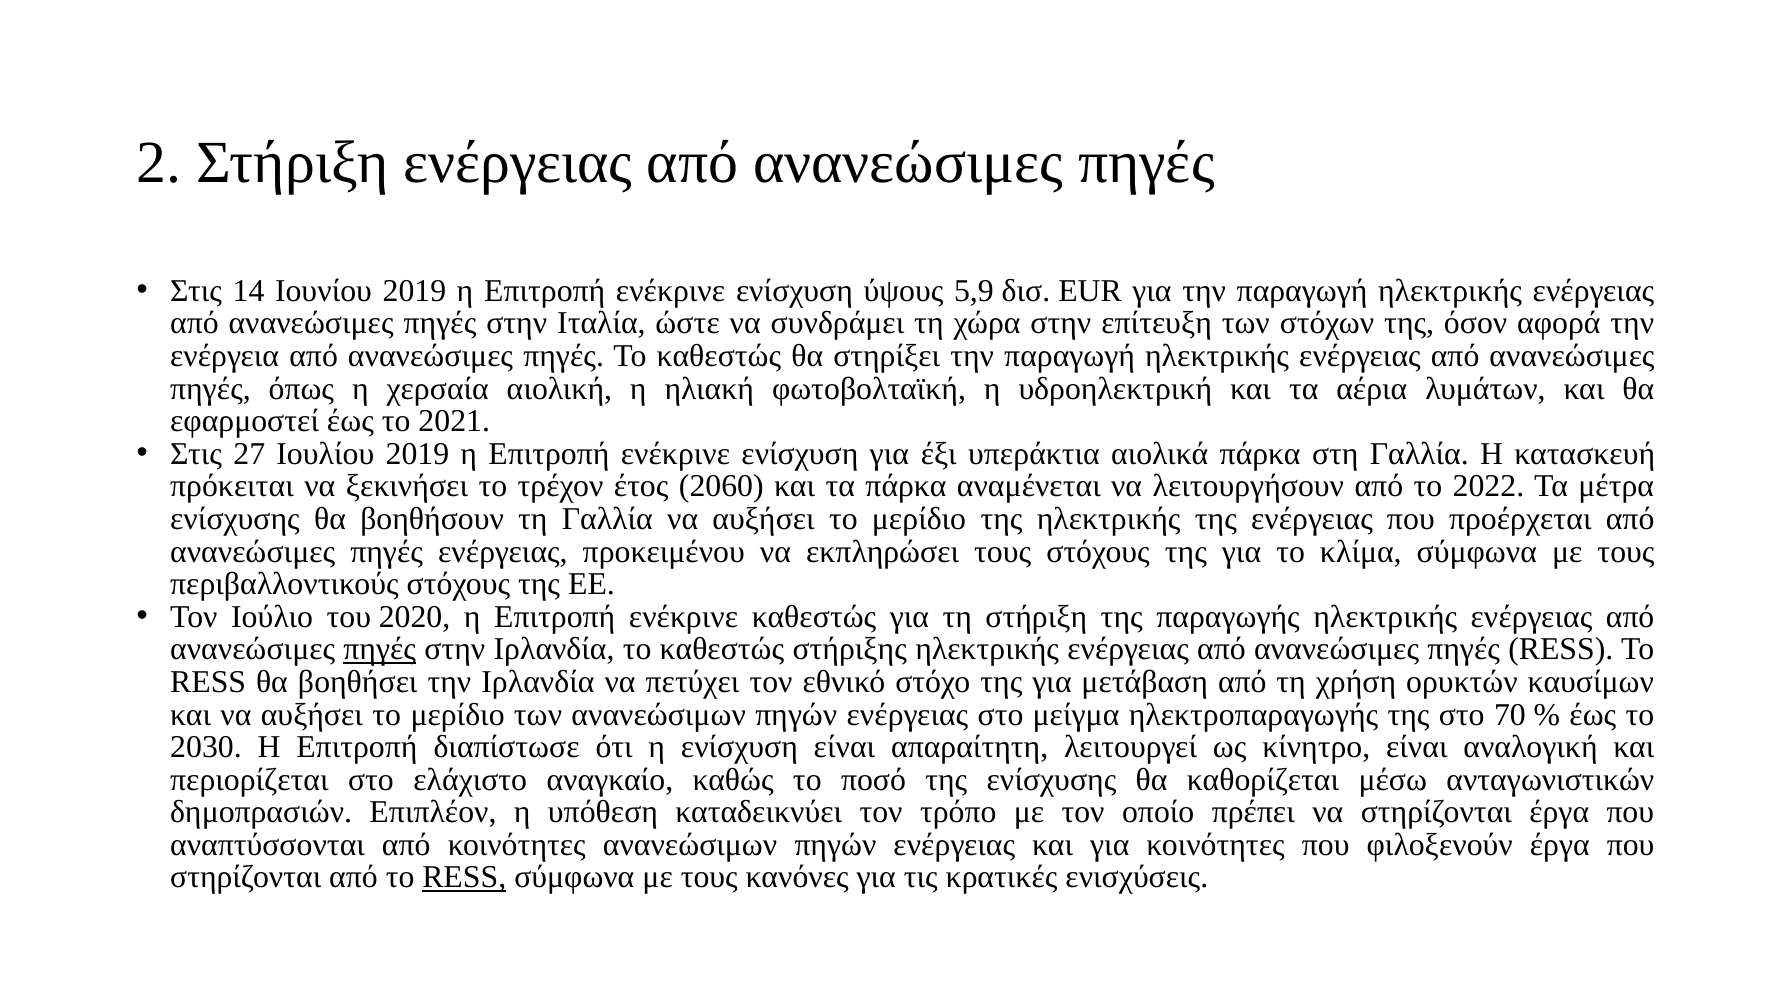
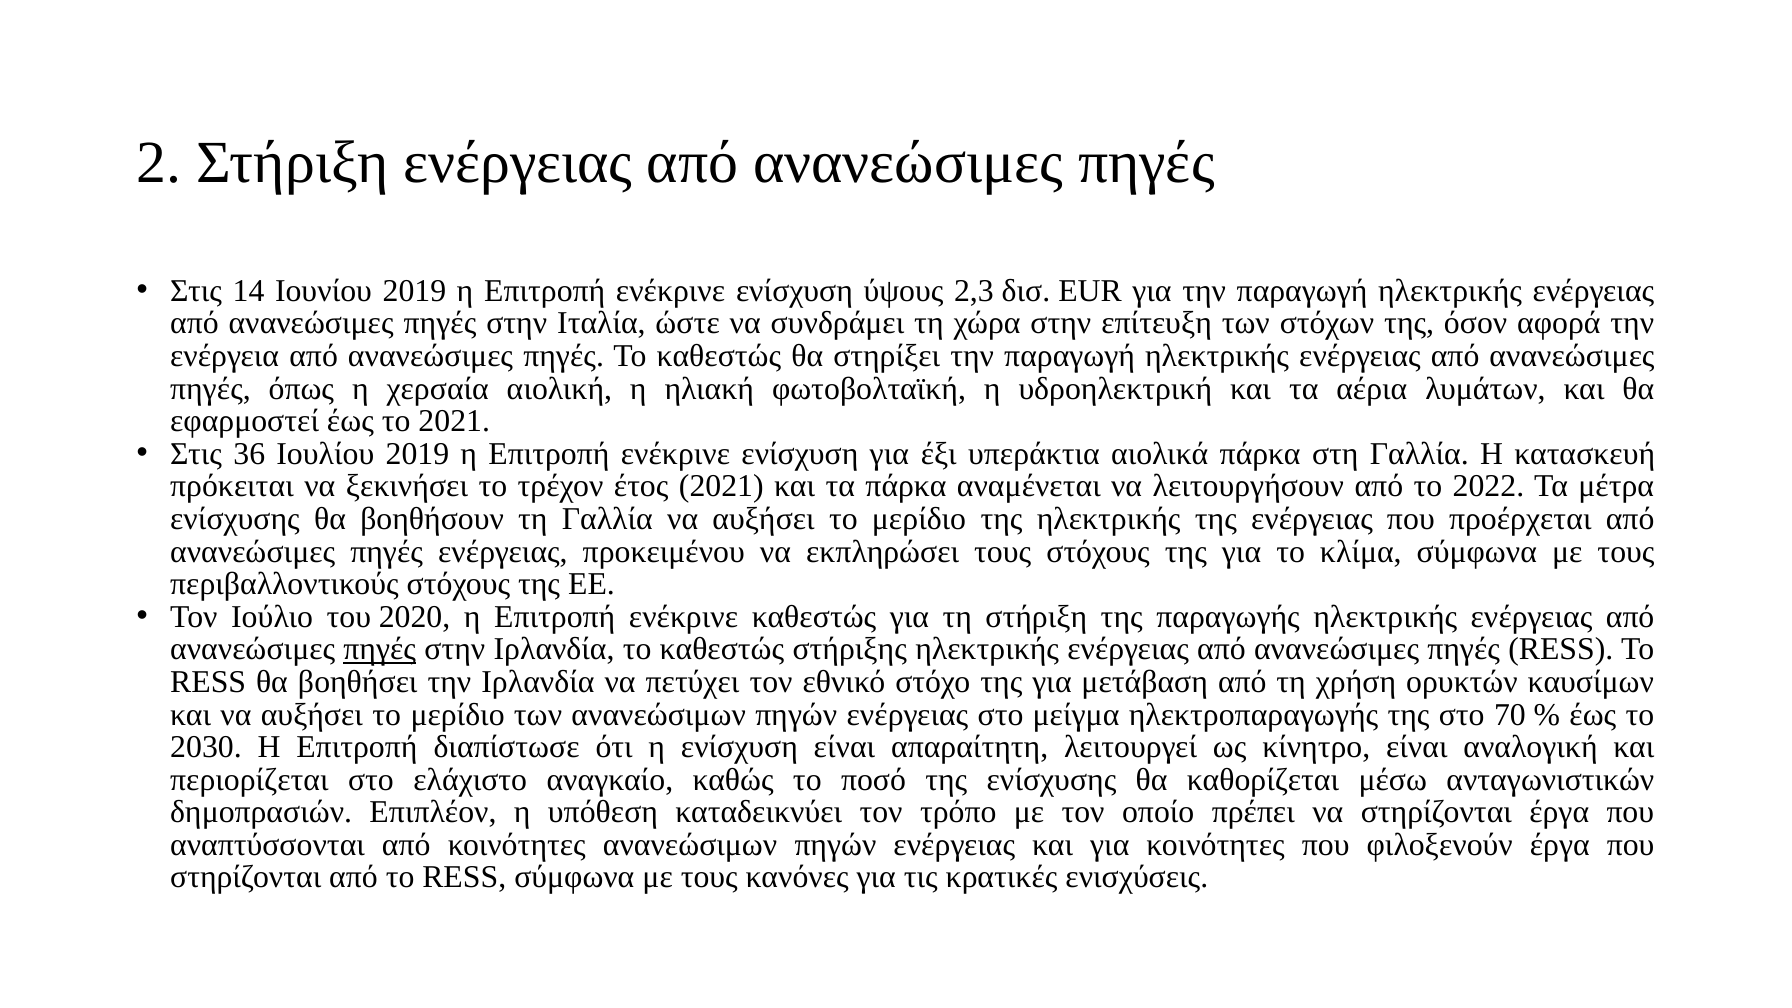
5,9: 5,9 -> 2,3
27: 27 -> 36
έτος 2060: 2060 -> 2021
RESS at (464, 878) underline: present -> none
